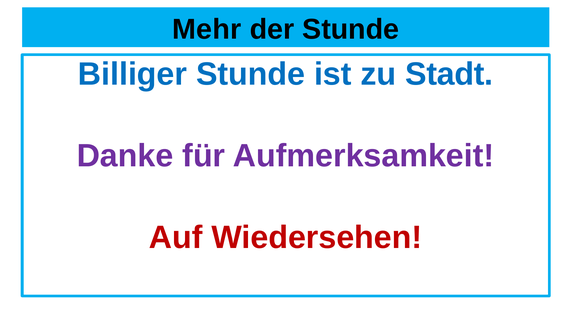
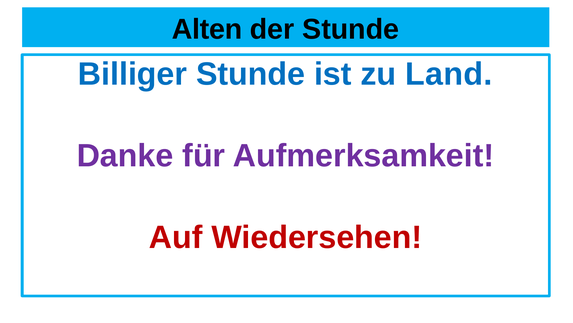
Mehr: Mehr -> Alten
Stadt: Stadt -> Land
